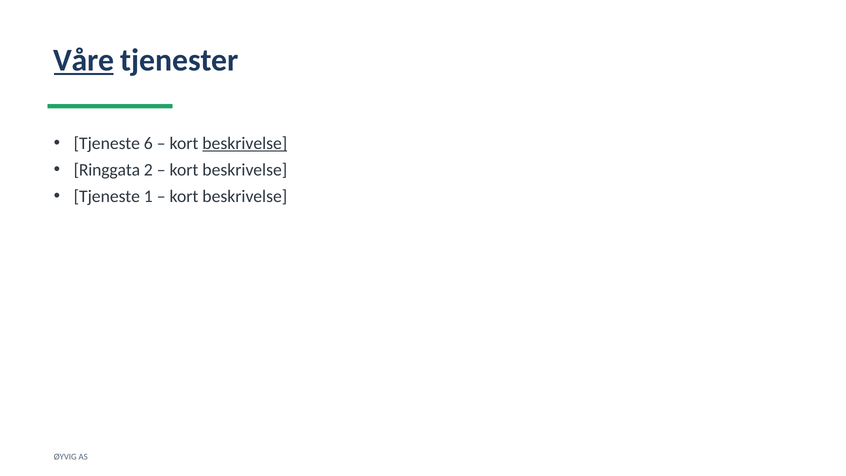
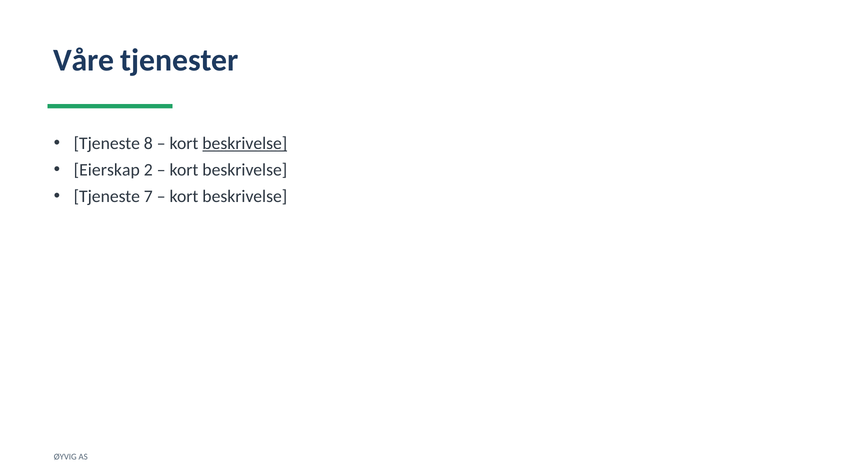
Våre underline: present -> none
6: 6 -> 8
Ringgata: Ringgata -> Eierskap
1: 1 -> 7
